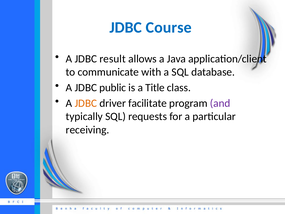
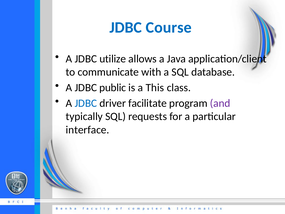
result: result -> utilize
Title: Title -> This
JDBC at (86, 103) colour: orange -> blue
receiving: receiving -> interface
